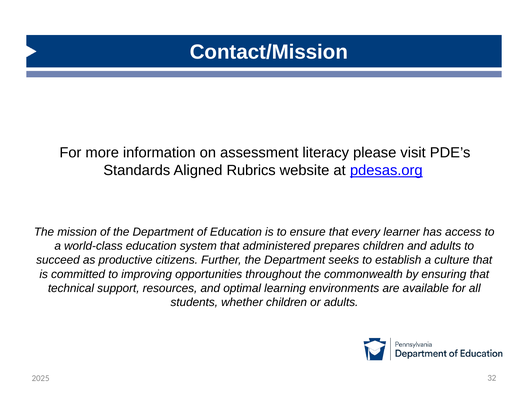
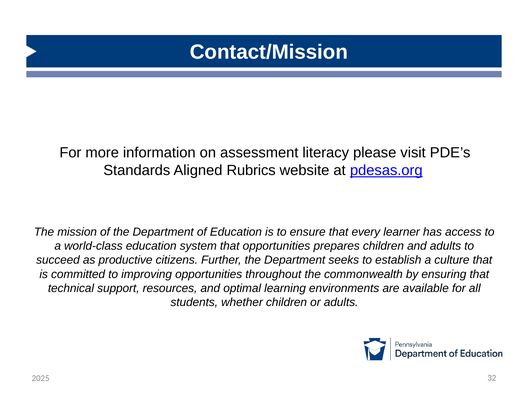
that administered: administered -> opportunities
